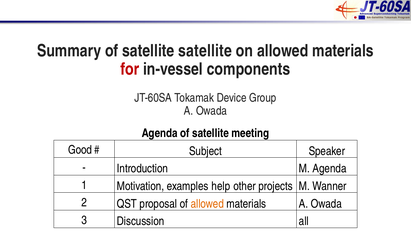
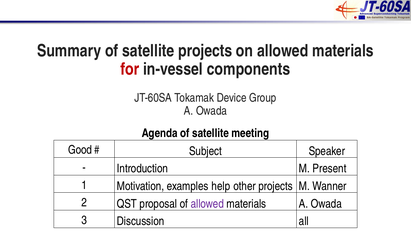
satellite satellite: satellite -> projects
M Agenda: Agenda -> Present
allowed at (207, 204) colour: orange -> purple
